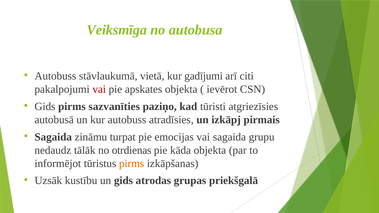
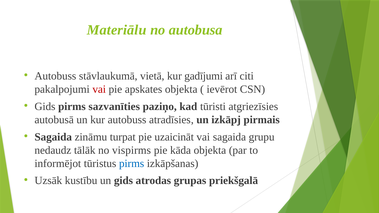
Veiksmīga: Veiksmīga -> Materiālu
emocijas: emocijas -> uzaicināt
otrdienas: otrdienas -> vispirms
pirms at (132, 164) colour: orange -> blue
